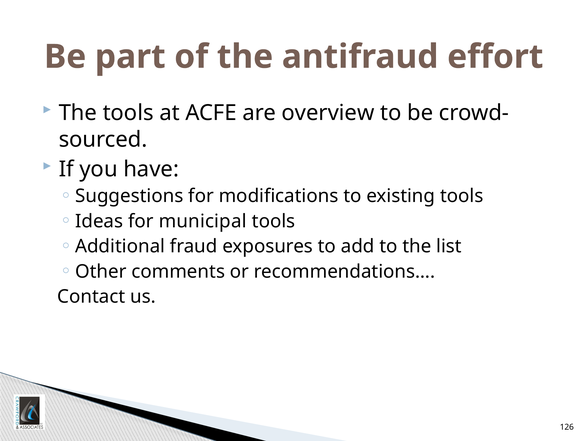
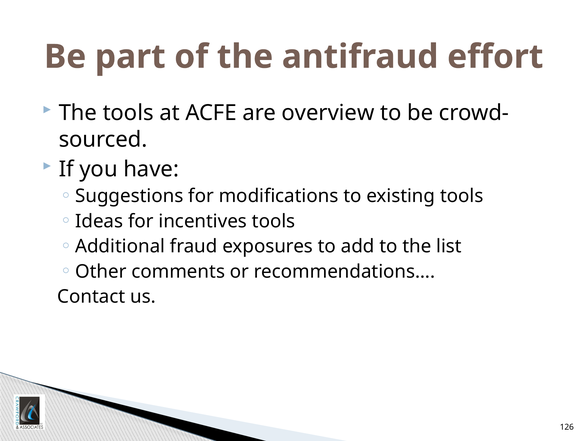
municipal: municipal -> incentives
